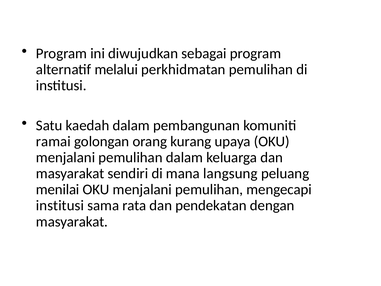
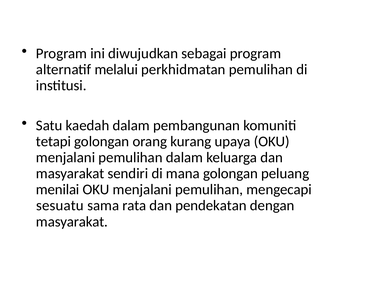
ramai: ramai -> tetapi
mana langsung: langsung -> golongan
institusi at (60, 205): institusi -> sesuatu
